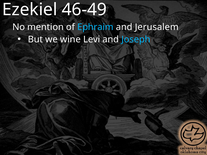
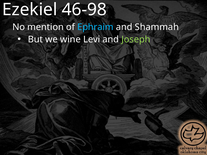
46-49: 46-49 -> 46-98
Jerusalem: Jerusalem -> Shammah
Joseph colour: light blue -> light green
